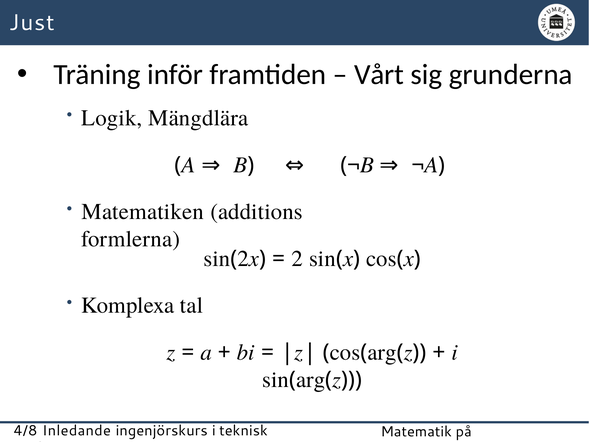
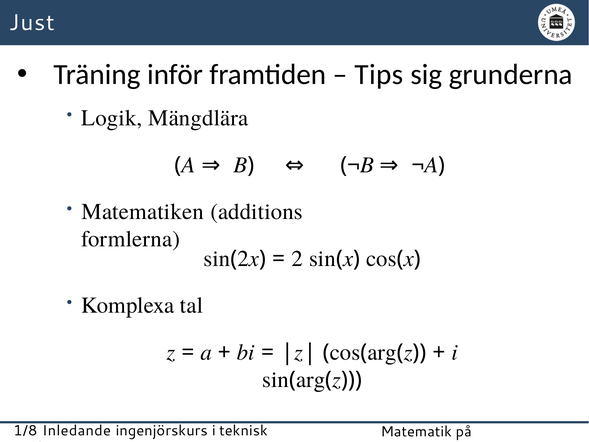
Vårt: Vårt -> Tips
4/8: 4/8 -> 1/8
